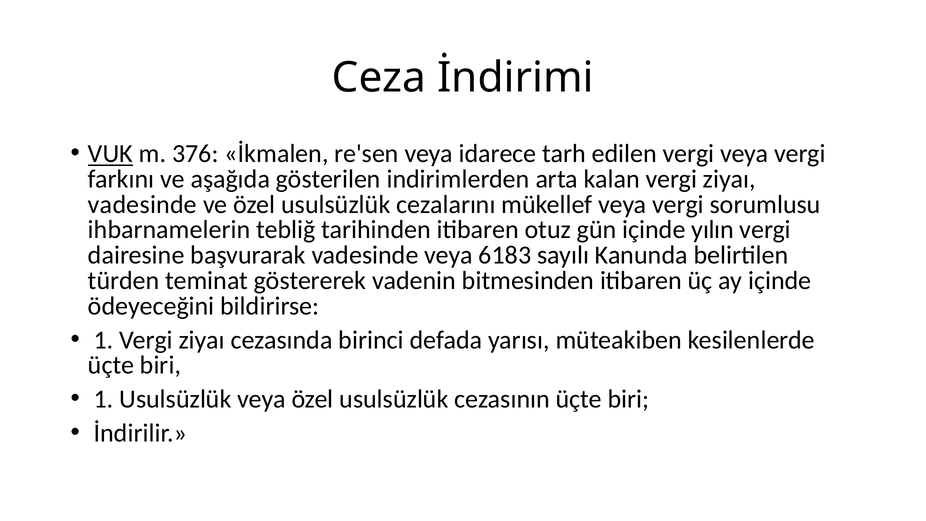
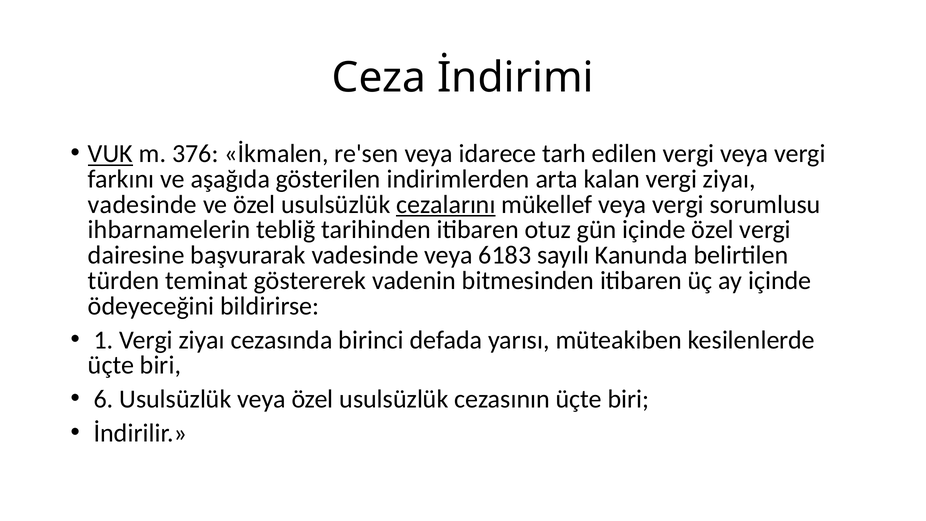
cezalarını underline: none -> present
içinde yılın: yılın -> özel
1 at (104, 399): 1 -> 6
